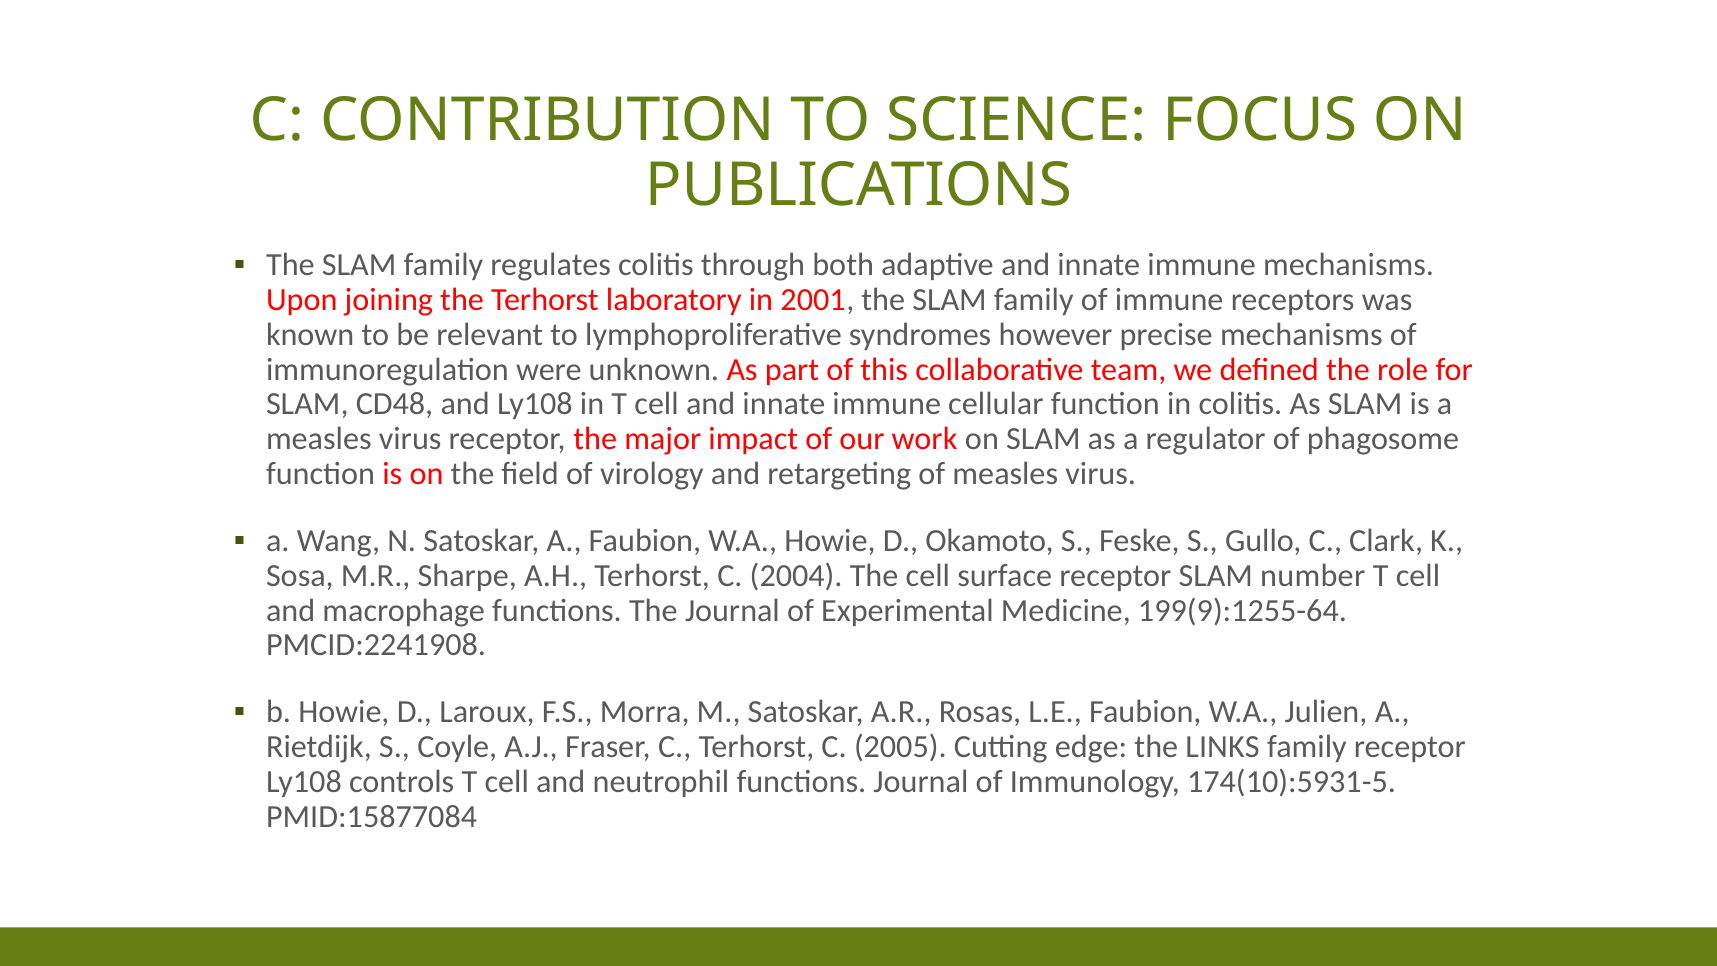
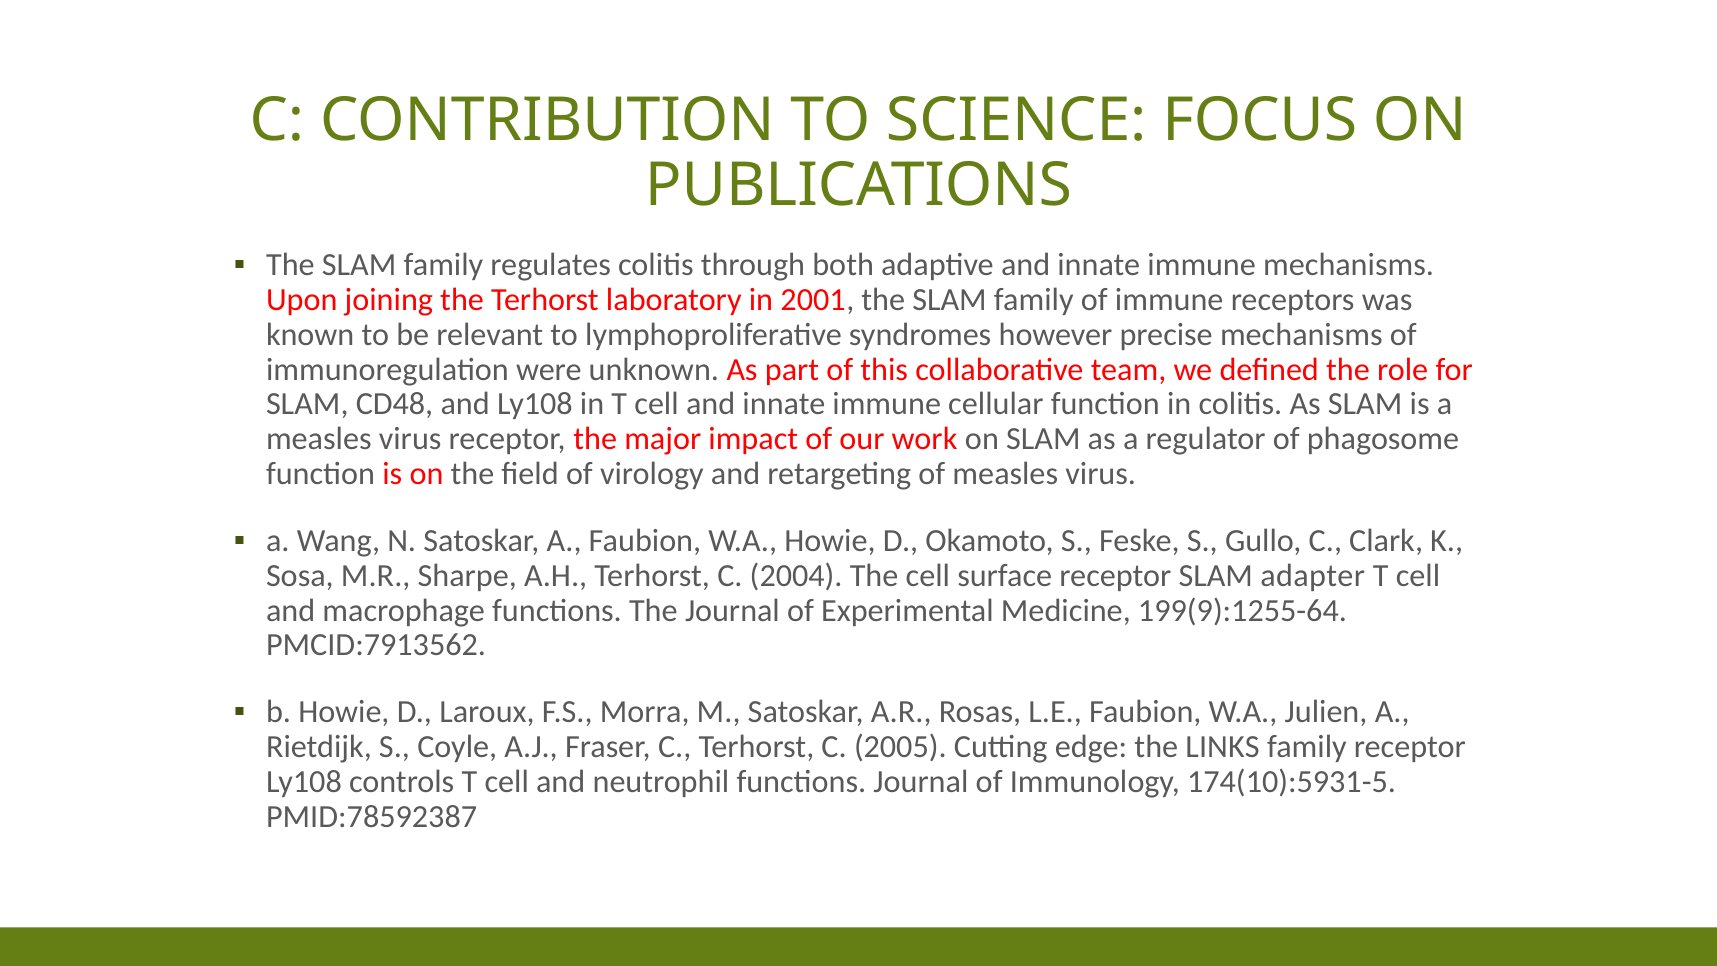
number: number -> adapter
PMCID:2241908: PMCID:2241908 -> PMCID:7913562
PMID:15877084: PMID:15877084 -> PMID:78592387
